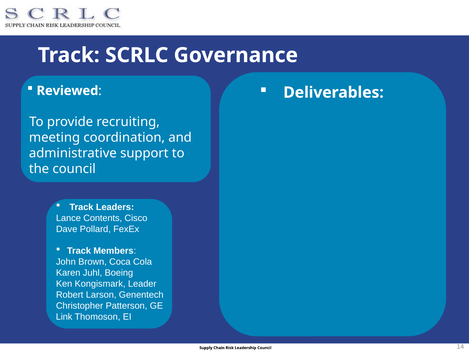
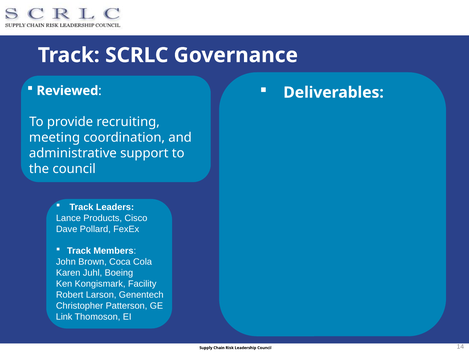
Contents: Contents -> Products
Leader: Leader -> Facility
